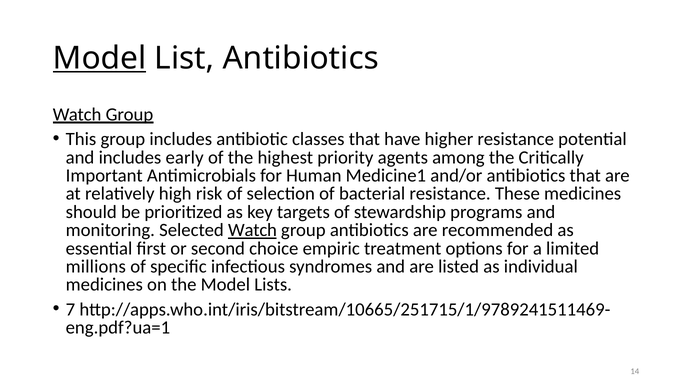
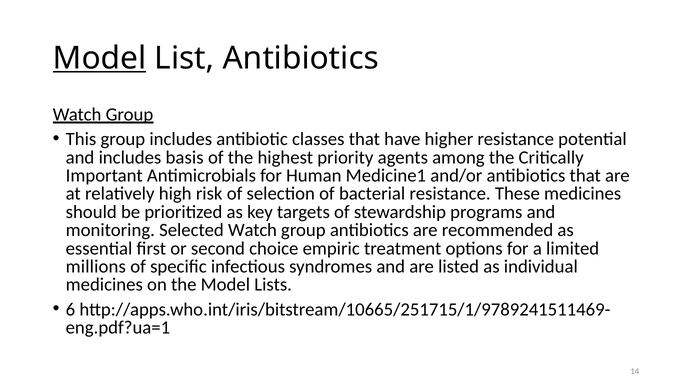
early: early -> basis
Watch at (252, 230) underline: present -> none
7: 7 -> 6
